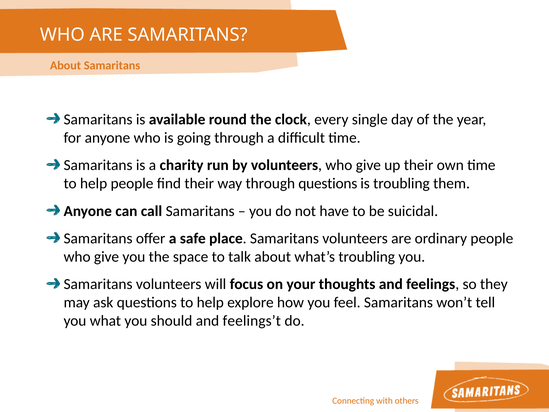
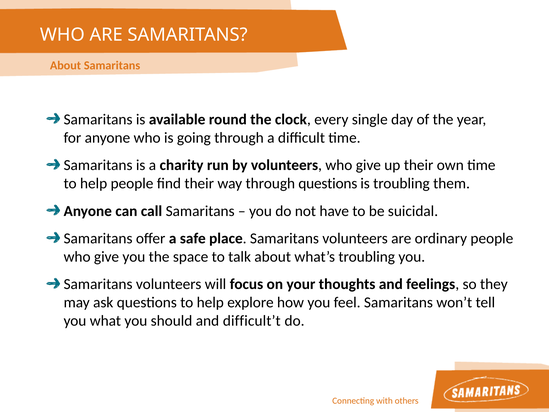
feelings’t: feelings’t -> difficult’t
